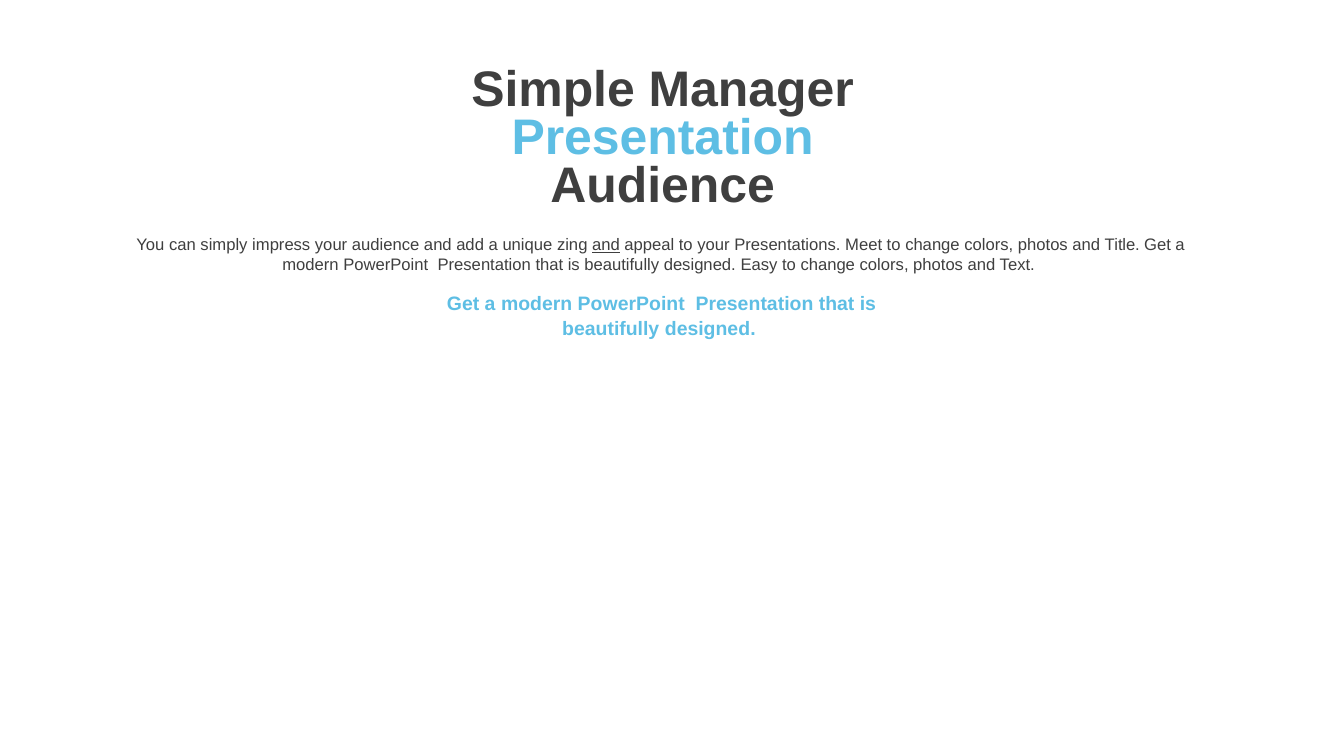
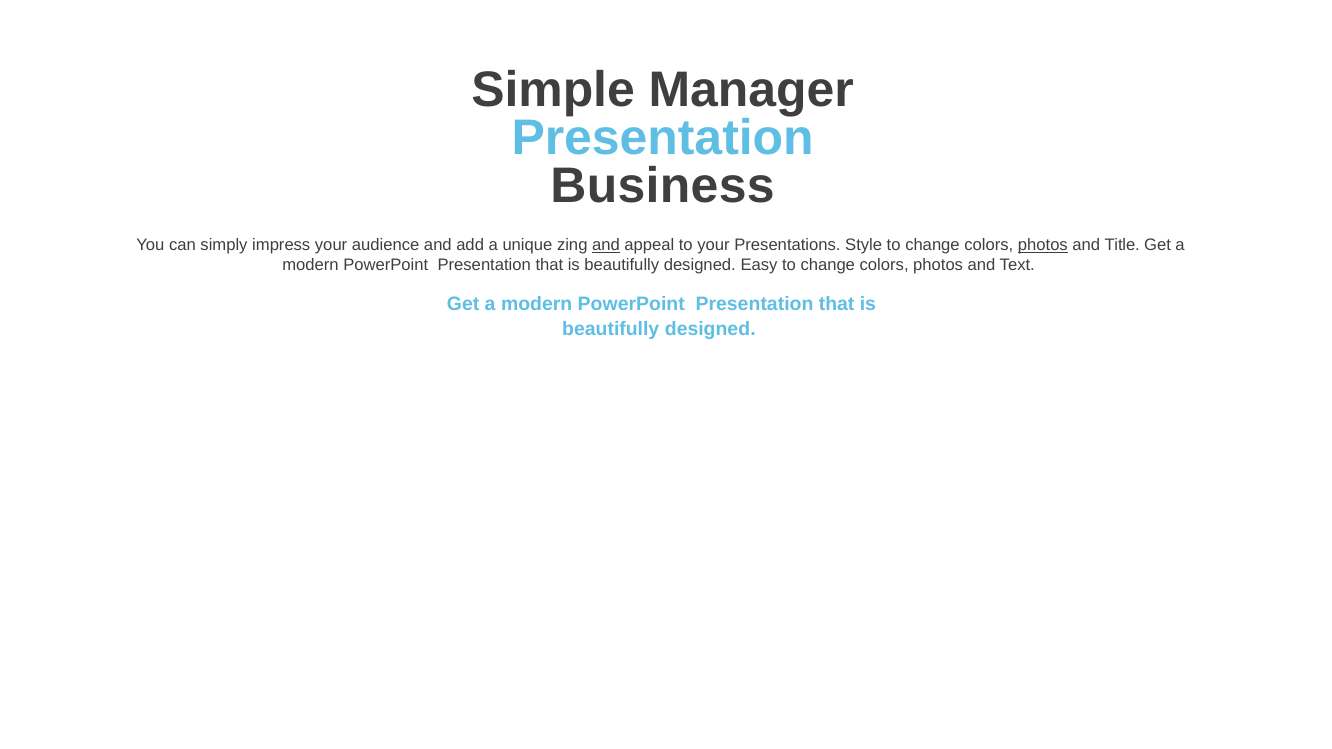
Audience at (663, 186): Audience -> Business
Meet: Meet -> Style
photos at (1043, 245) underline: none -> present
